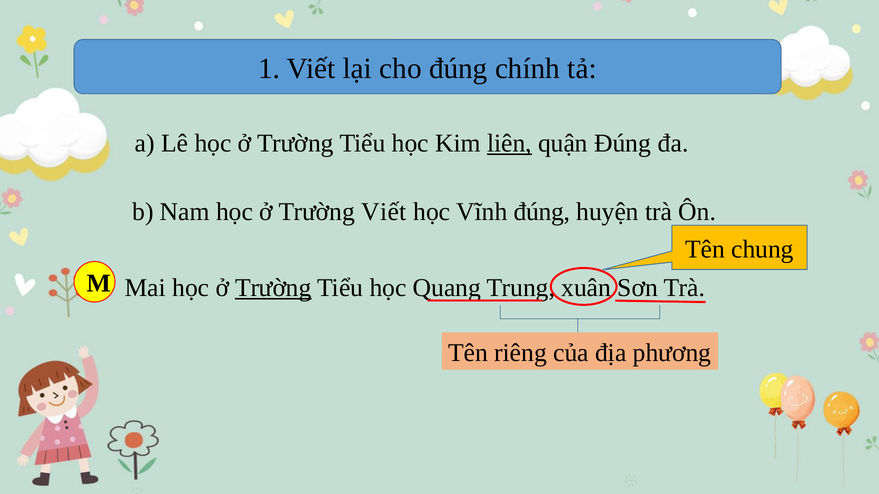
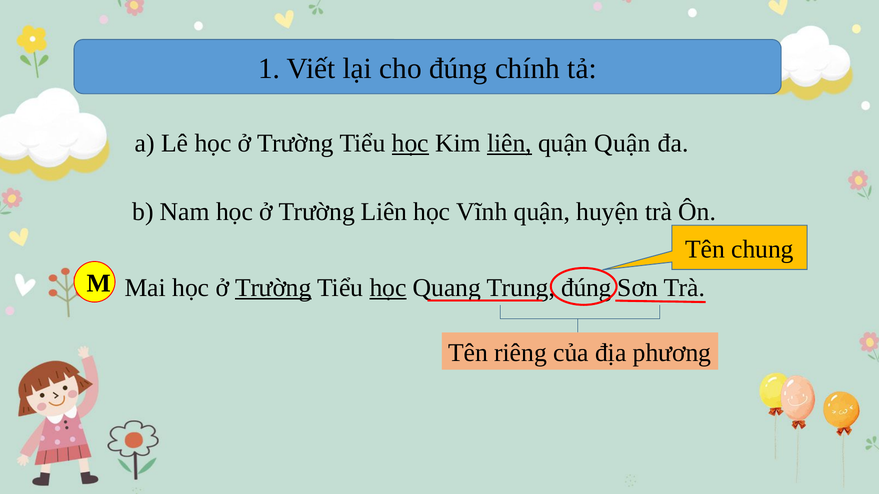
học at (410, 144) underline: none -> present
quận Đúng: Đúng -> Quận
Trường Viết: Viết -> Liên
Vĩnh đúng: đúng -> quận
học at (388, 288) underline: none -> present
Trung xuân: xuân -> đúng
